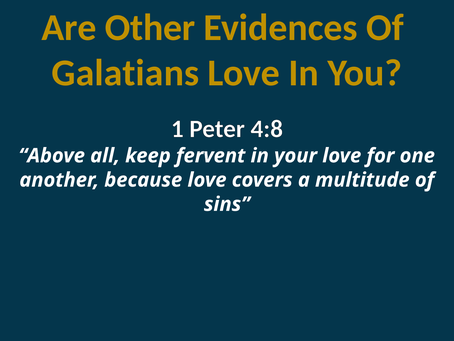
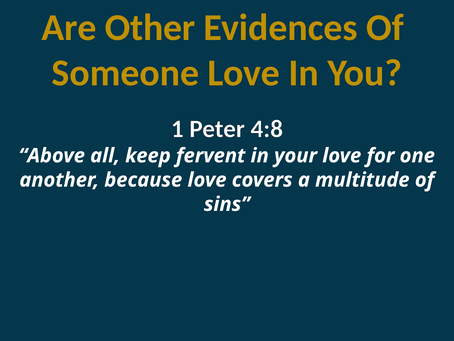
Galatians: Galatians -> Someone
